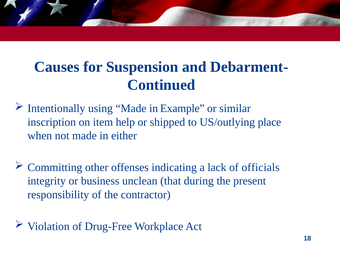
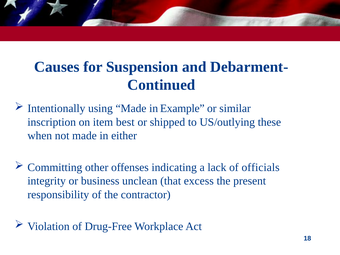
help: help -> best
place: place -> these
during: during -> excess
